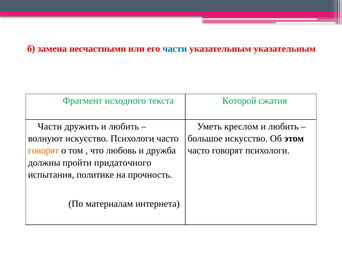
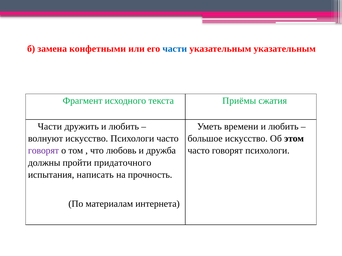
несчастными: несчастными -> конфетными
Которой: Которой -> Приёмы
креслом: креслом -> времени
говорят at (43, 151) colour: orange -> purple
политике: политике -> написать
